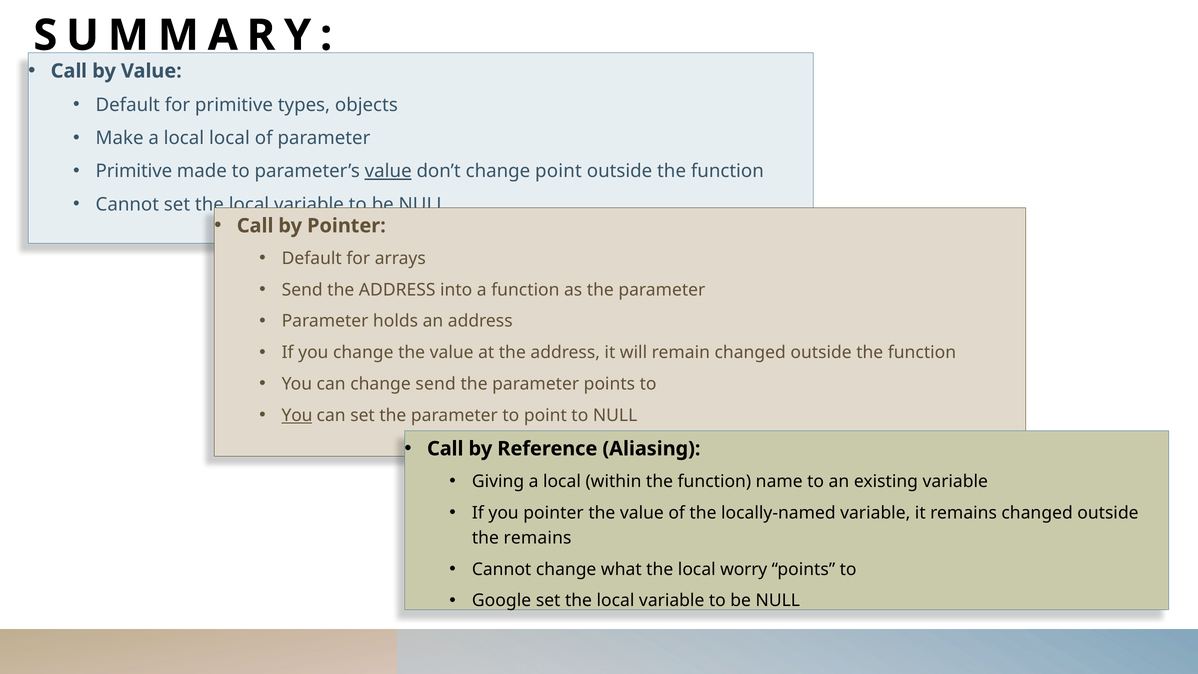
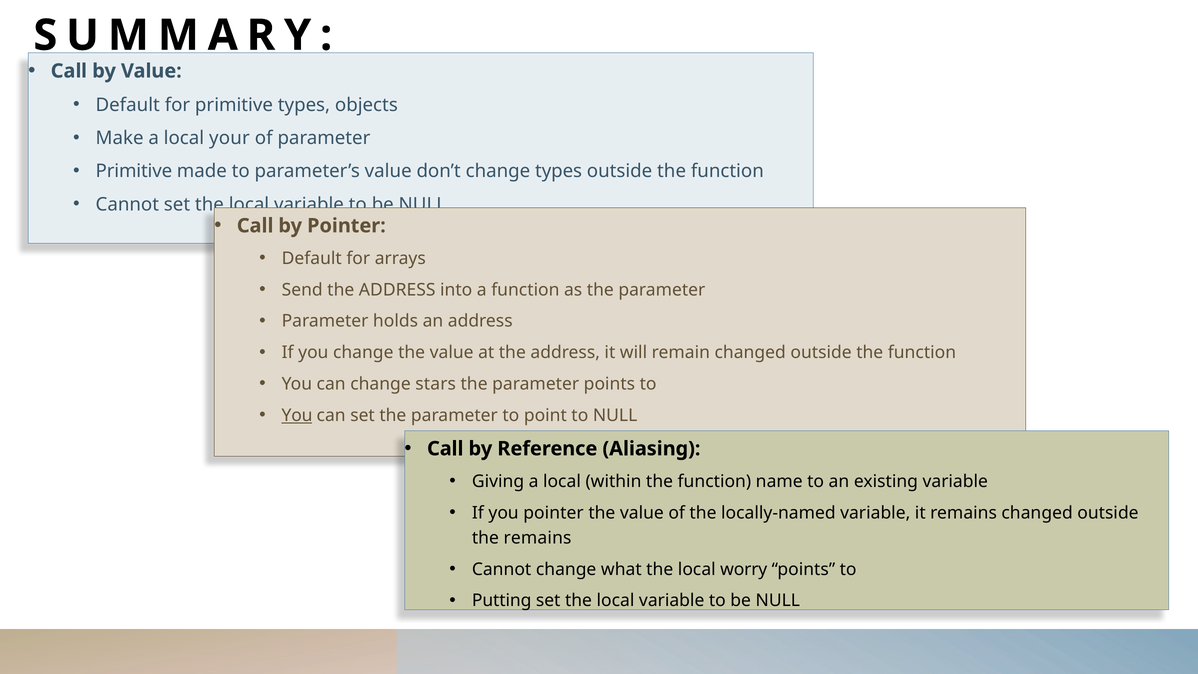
local local: local -> your
value at (388, 171) underline: present -> none
change point: point -> types
change send: send -> stars
Google: Google -> Putting
